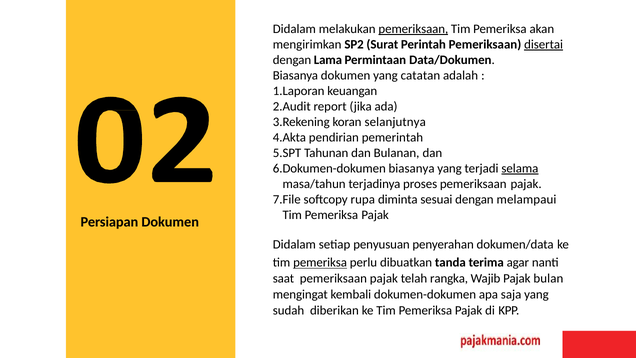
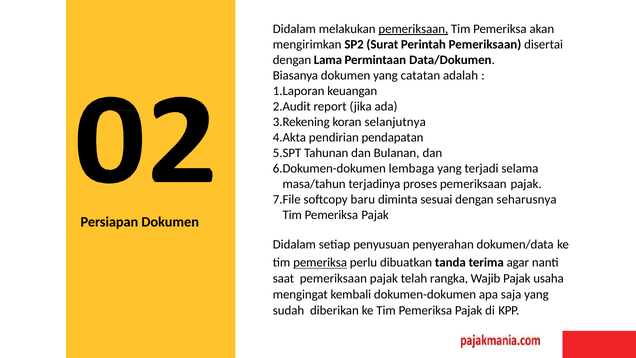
disertai underline: present -> none
pemerintah: pemerintah -> pendapatan
biasanya at (412, 168): biasanya -> lembaga
selama underline: present -> none
rupa: rupa -> baru
melampaui: melampaui -> seharusnya
bulan: bulan -> usaha
